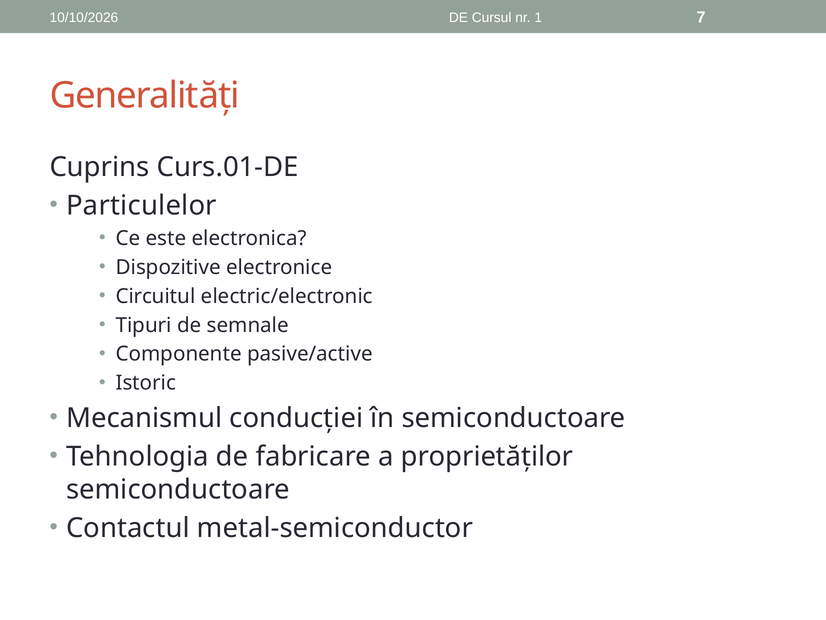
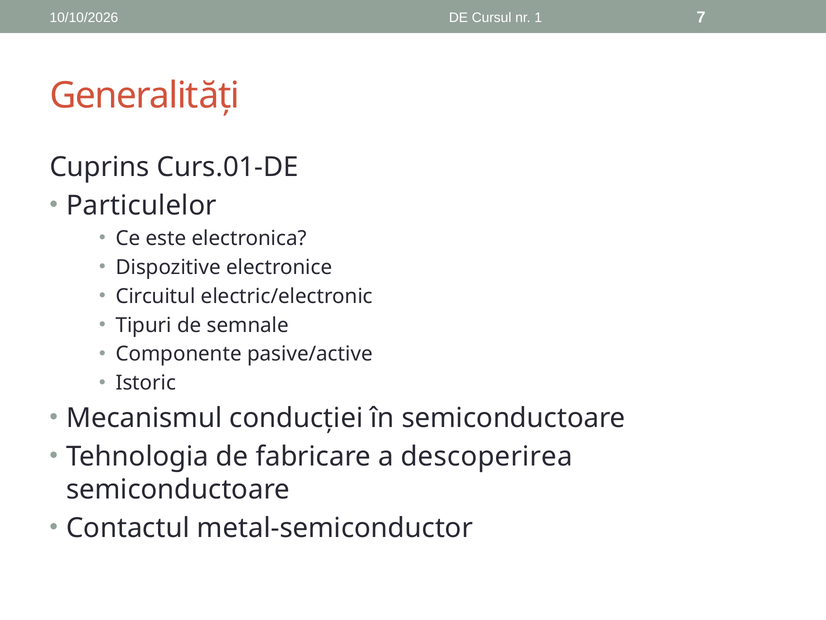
proprietăților: proprietăților -> descoperirea
